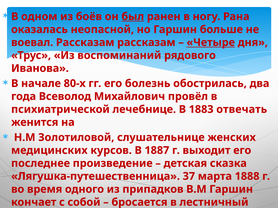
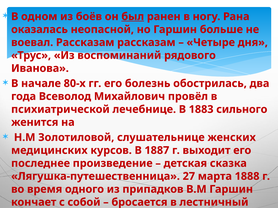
Четыре underline: present -> none
отвечать: отвечать -> сильного
37: 37 -> 27
